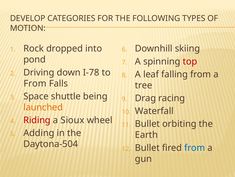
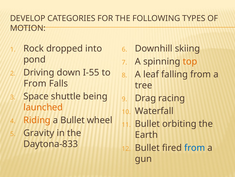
top colour: red -> orange
I-78: I-78 -> I-55
Riding colour: red -> orange
a Sioux: Sioux -> Bullet
Adding: Adding -> Gravity
Daytona-504: Daytona-504 -> Daytona-833
